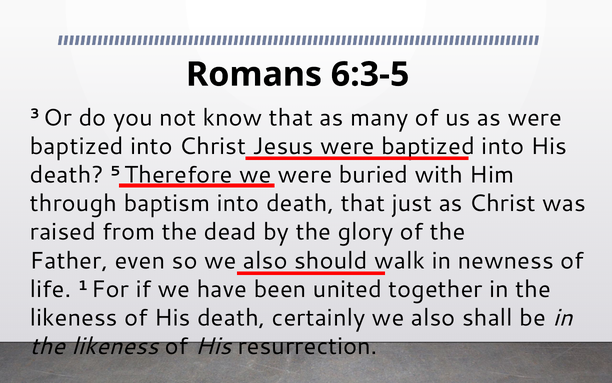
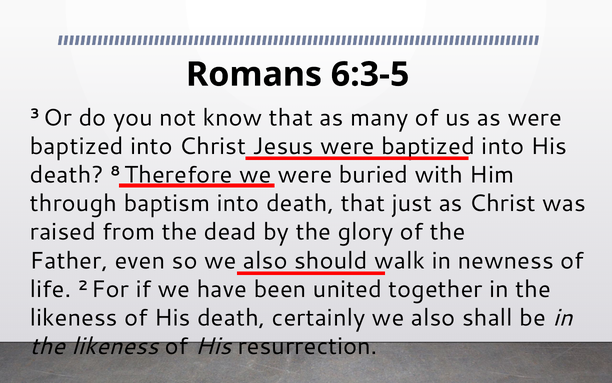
5: 5 -> 8
1: 1 -> 2
